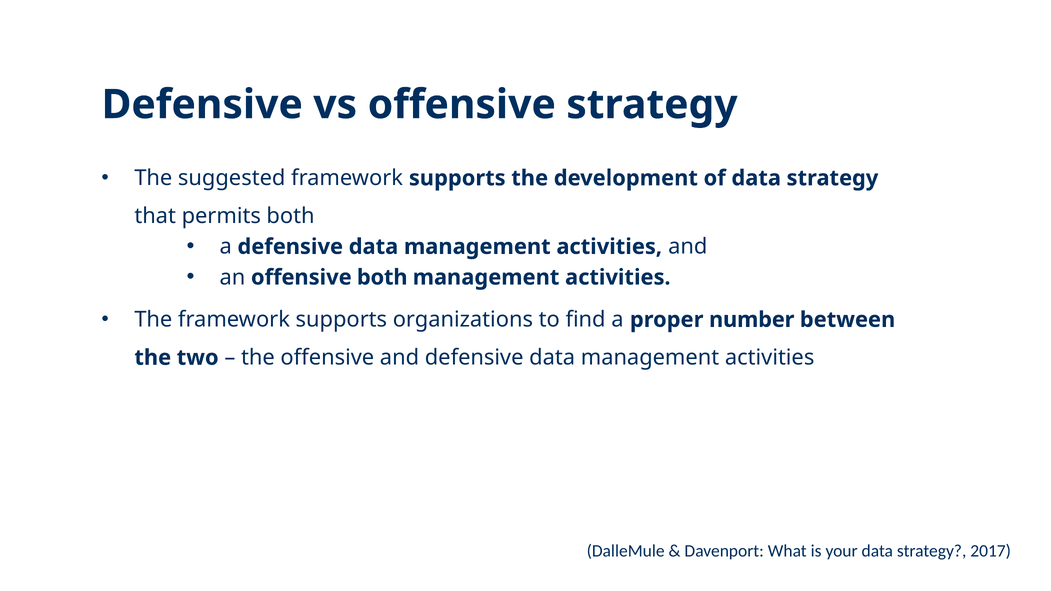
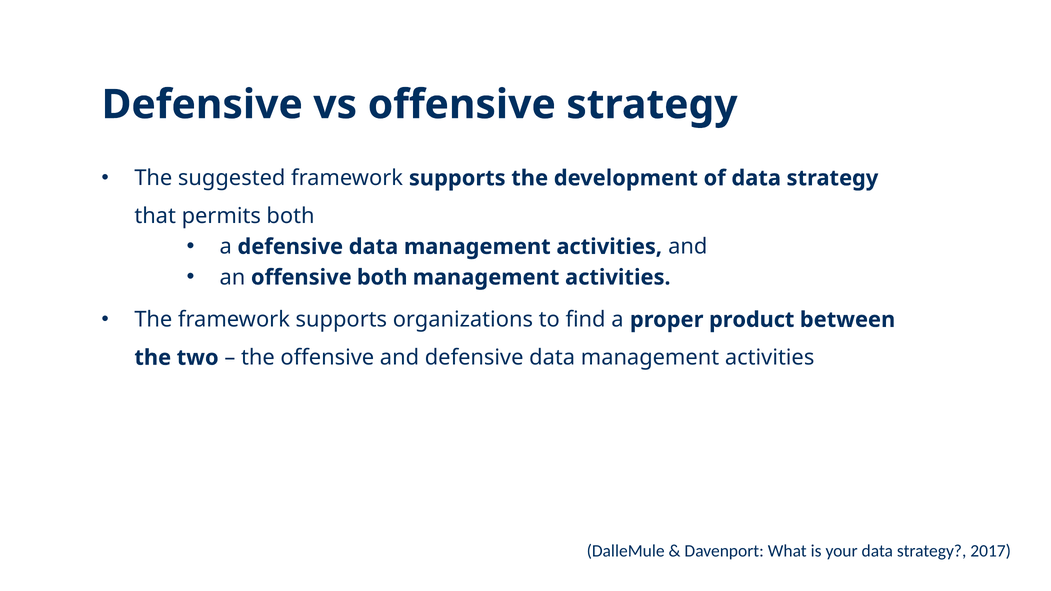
number: number -> product
